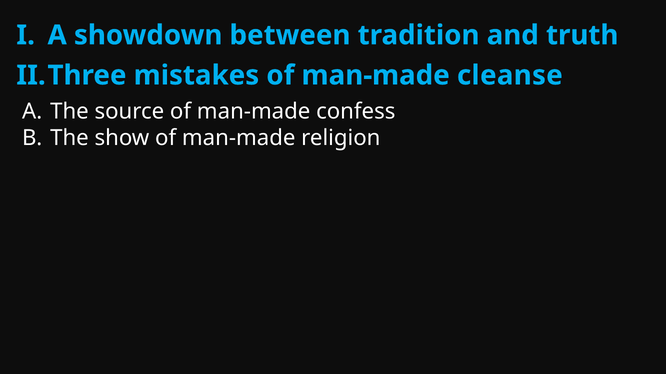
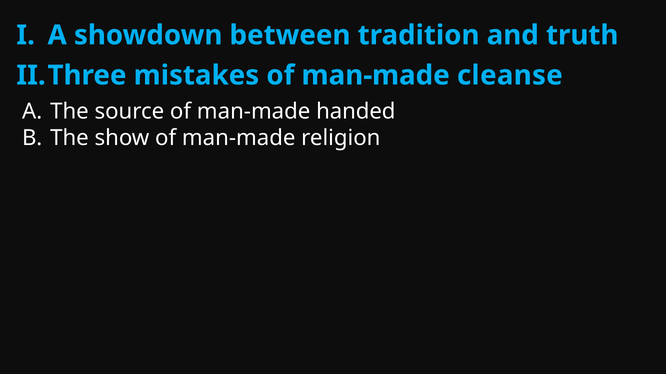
confess: confess -> handed
